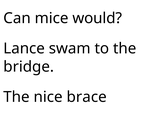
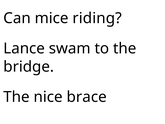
would: would -> riding
